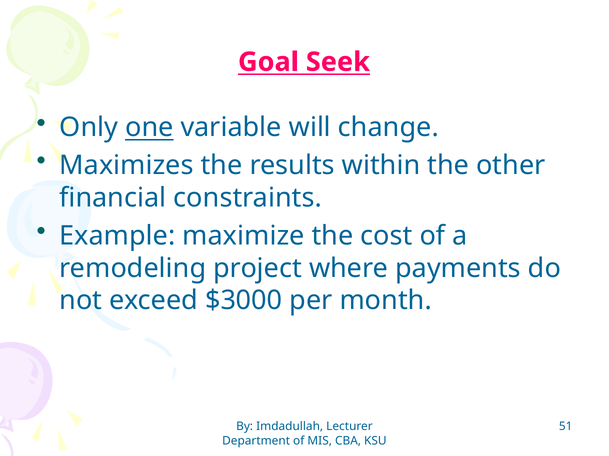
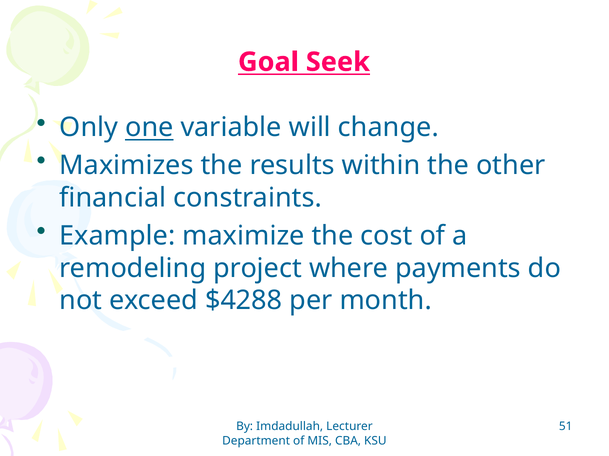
$3000: $3000 -> $4288
